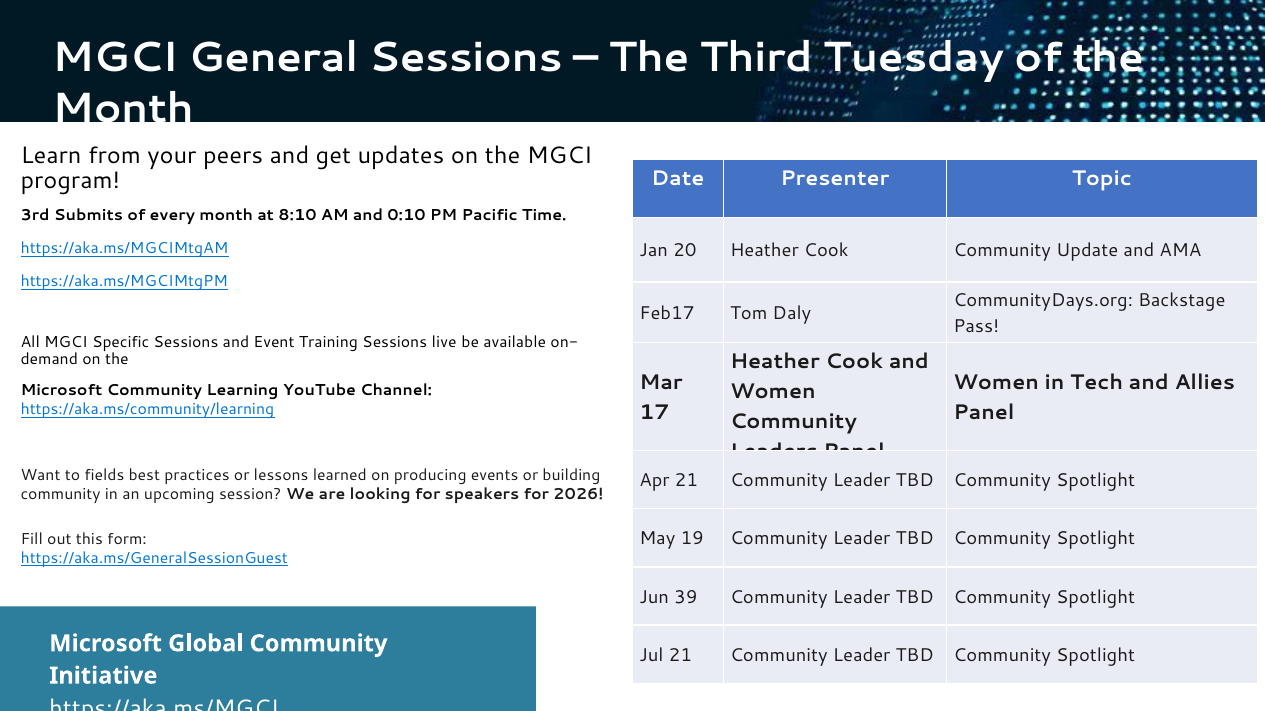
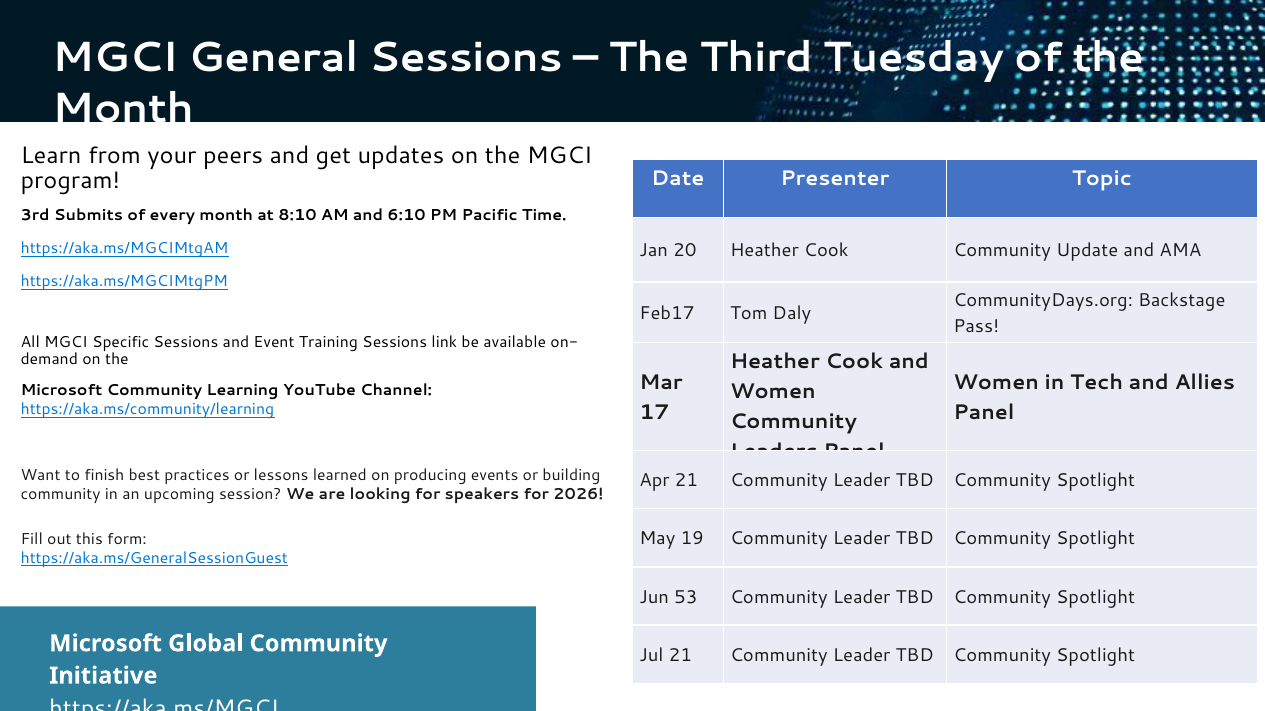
0:10: 0:10 -> 6:10
live: live -> link
fields: fields -> finish
39: 39 -> 53
